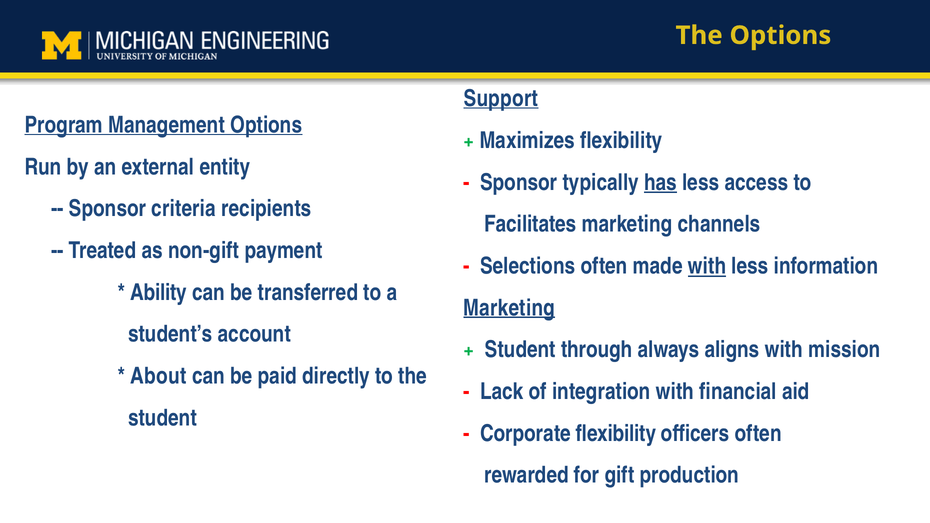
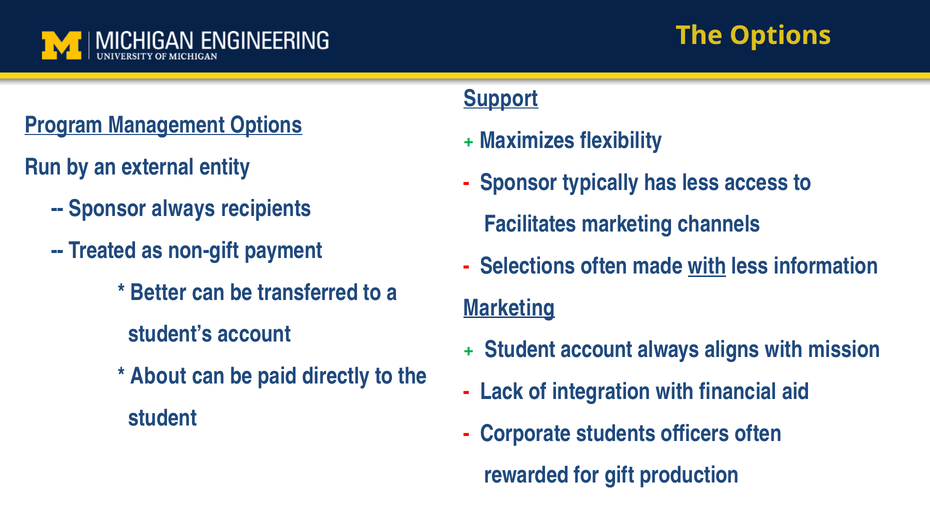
has underline: present -> none
Sponsor criteria: criteria -> always
Ability: Ability -> Better
Student through: through -> account
Corporate flexibility: flexibility -> students
